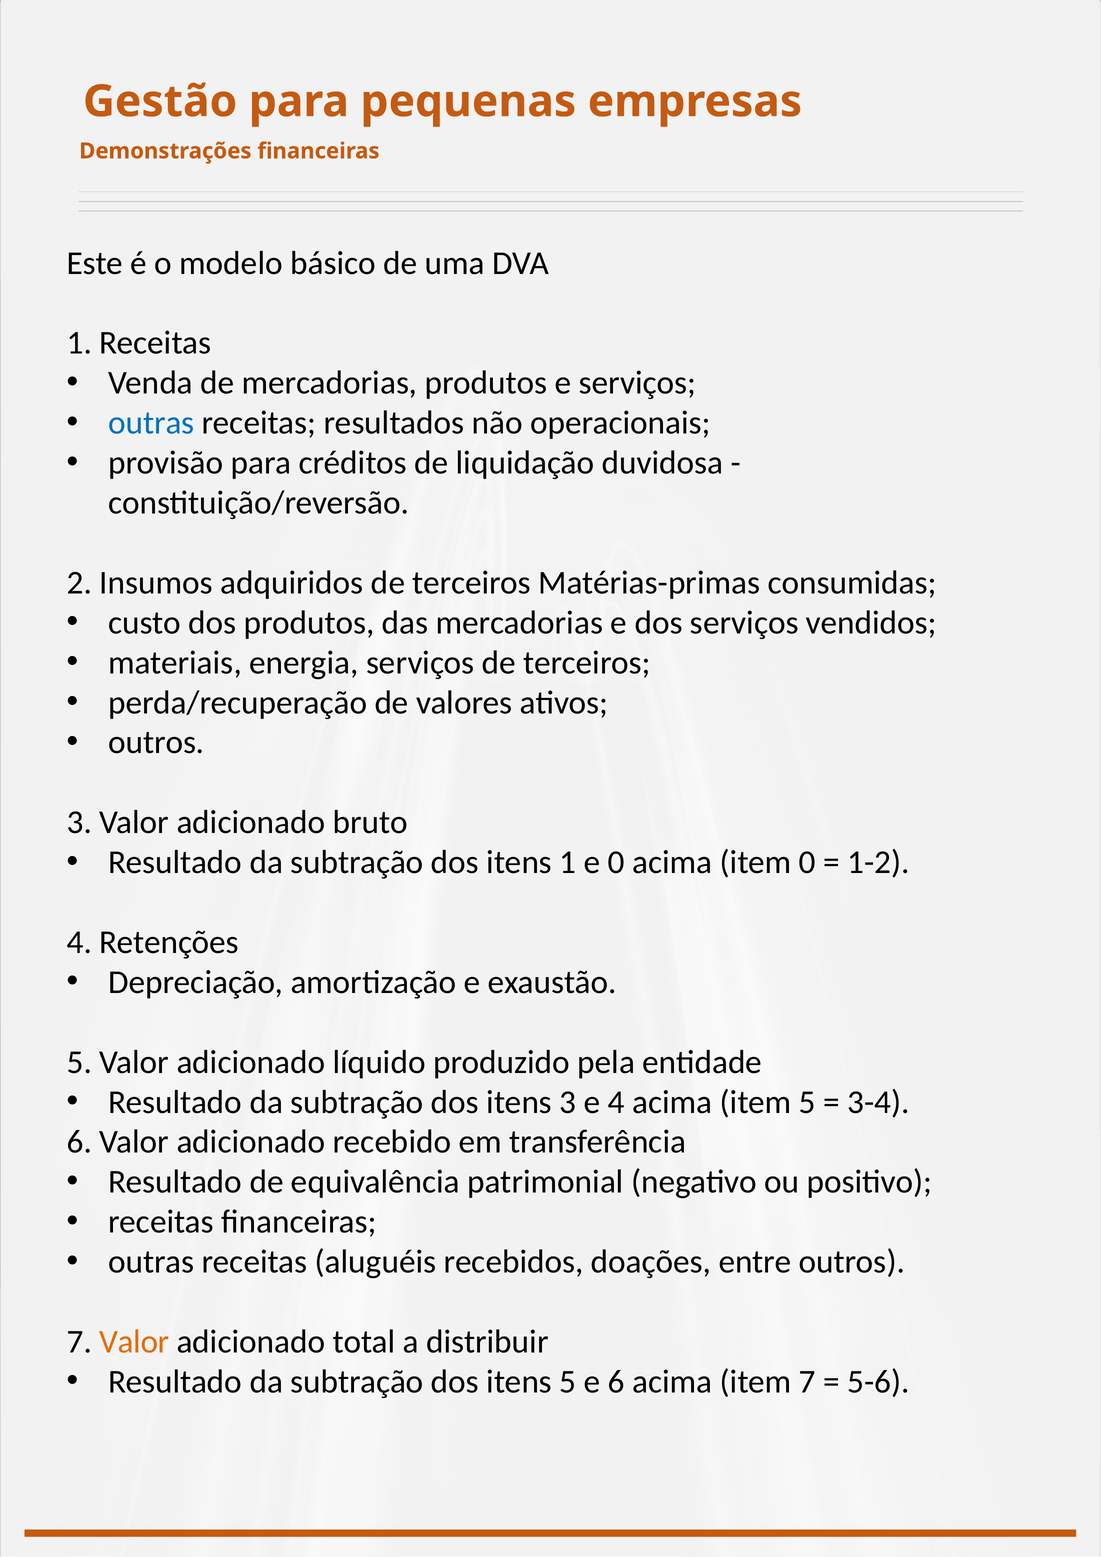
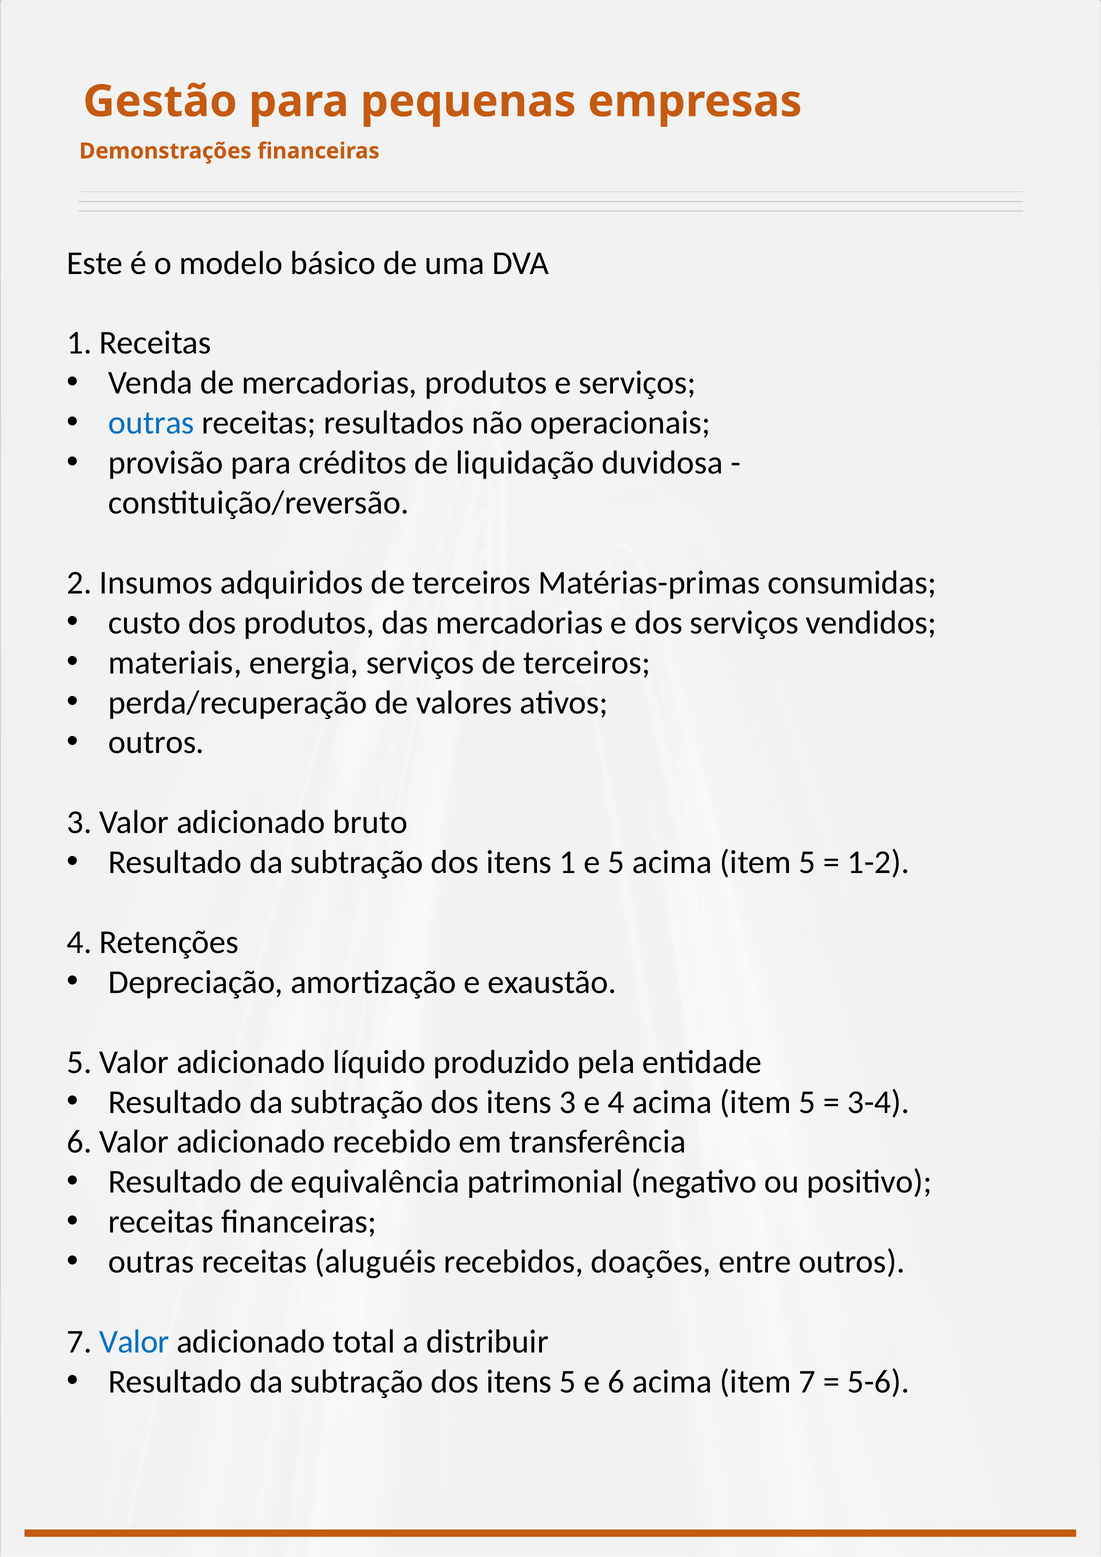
e 0: 0 -> 5
0 at (807, 862): 0 -> 5
Valor at (134, 1342) colour: orange -> blue
